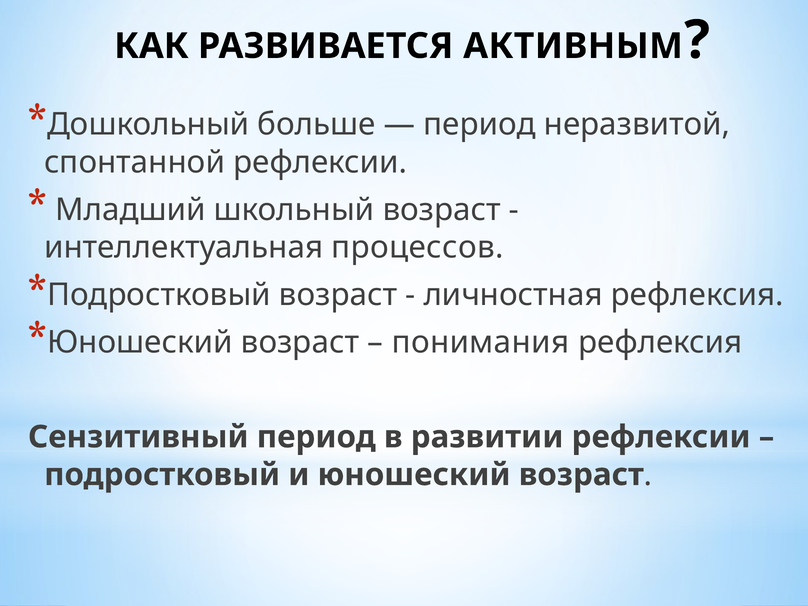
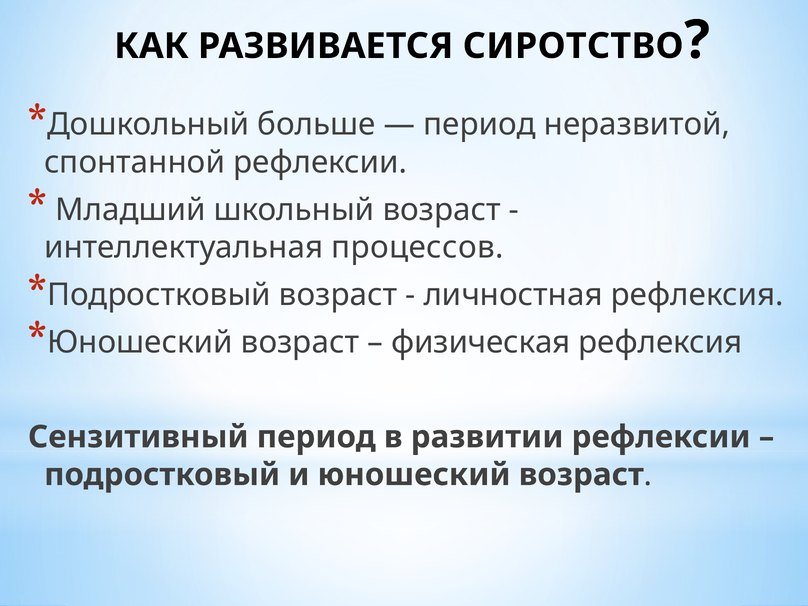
АКТИВНЫМ: АКТИВНЫМ -> СИРОТСТВО
понимания: понимания -> физическая
